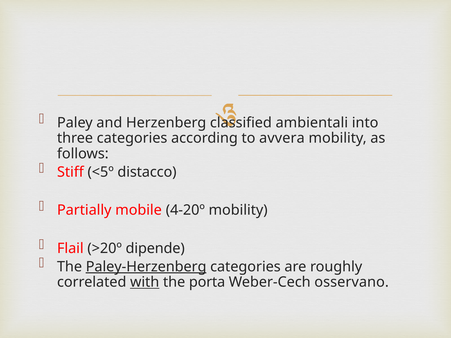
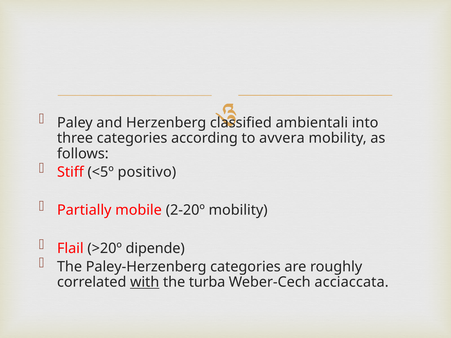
distacco: distacco -> positivo
4-20º: 4-20º -> 2-20º
Paley-Herzenberg underline: present -> none
porta: porta -> turba
osservano: osservano -> acciaccata
